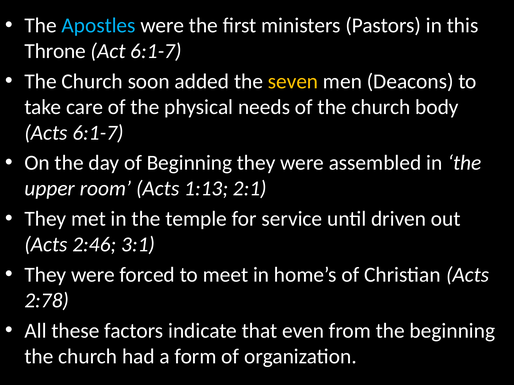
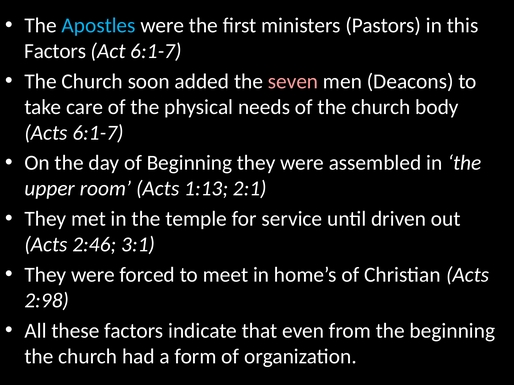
Throne at (55, 51): Throne -> Factors
seven colour: yellow -> pink
2:78: 2:78 -> 2:98
